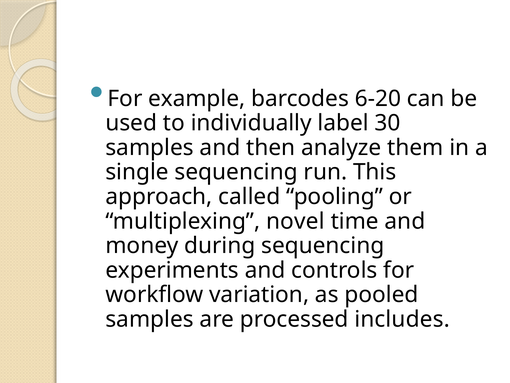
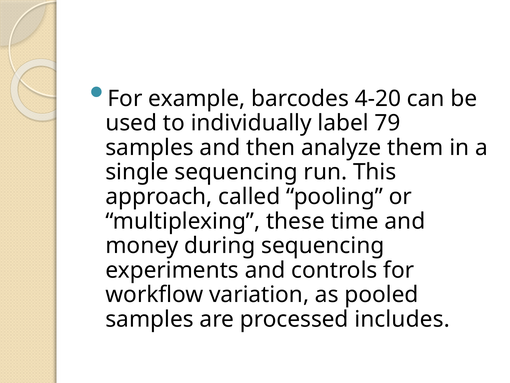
6-20: 6-20 -> 4-20
30: 30 -> 79
novel: novel -> these
